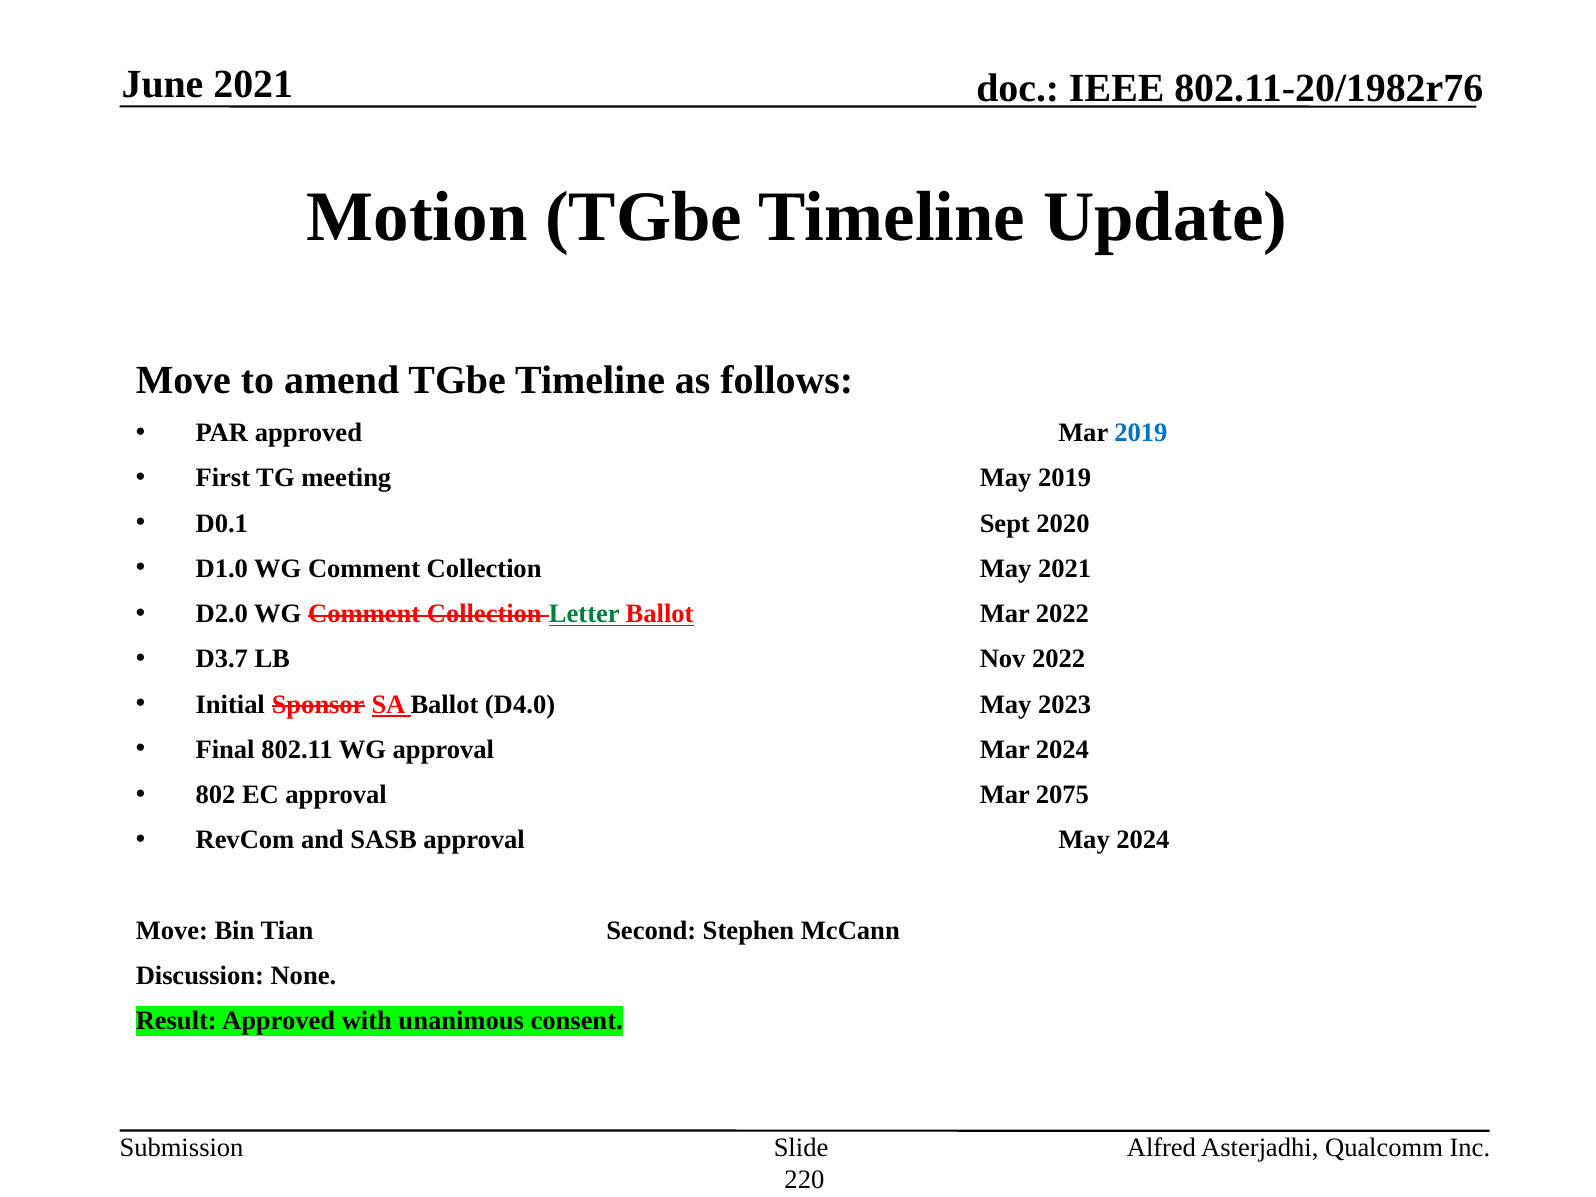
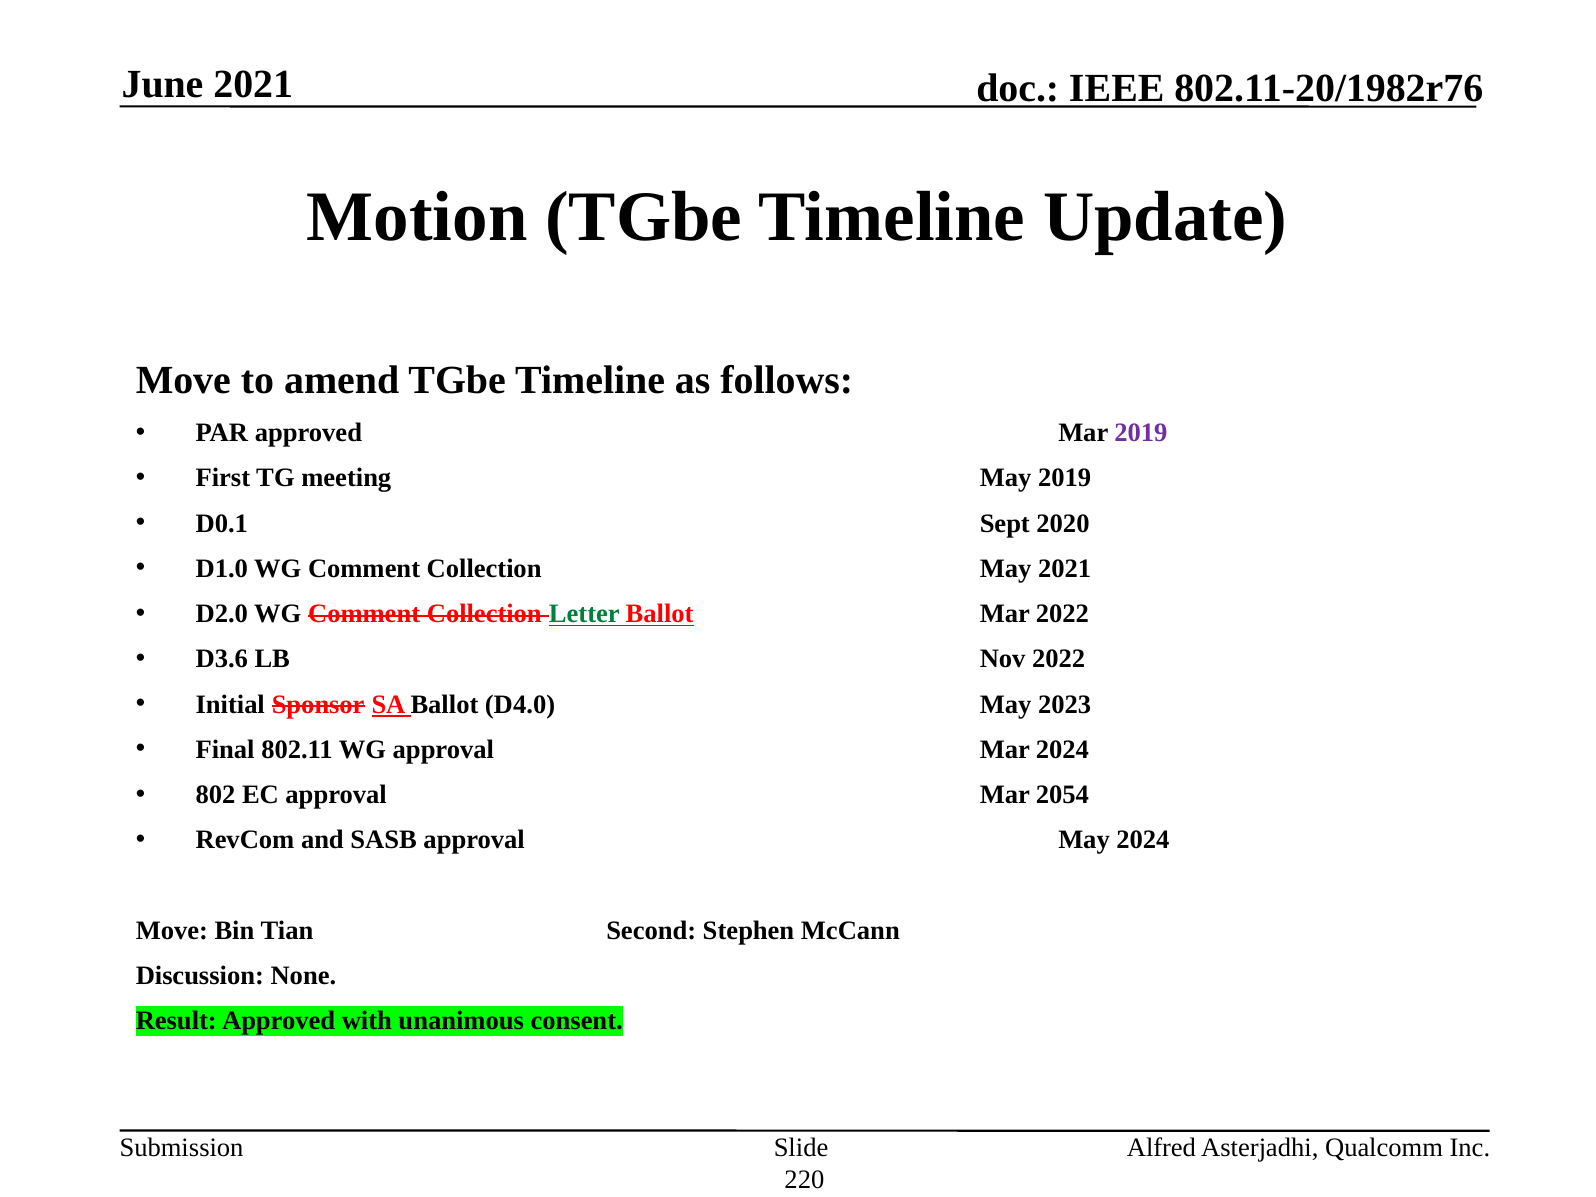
2019 at (1141, 433) colour: blue -> purple
D3.7: D3.7 -> D3.6
2075: 2075 -> 2054
